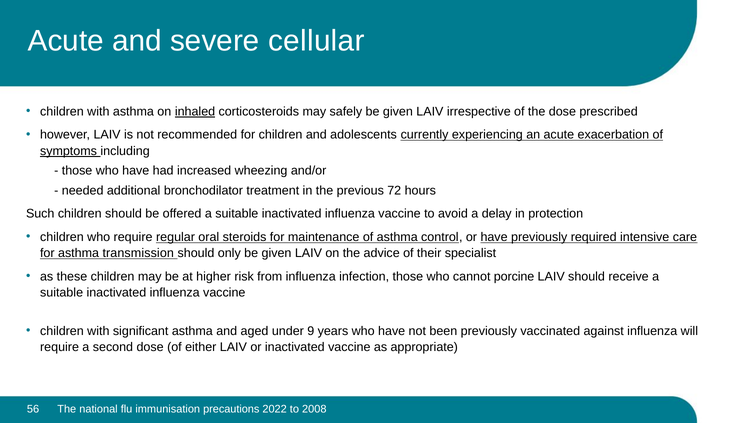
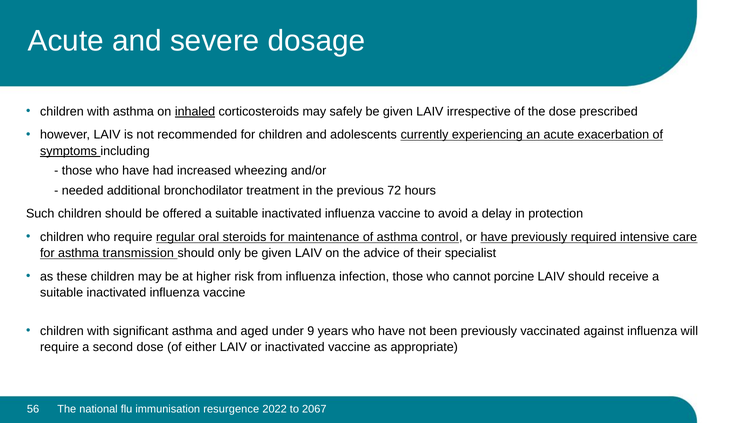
cellular: cellular -> dosage
precautions: precautions -> resurgence
2008: 2008 -> 2067
